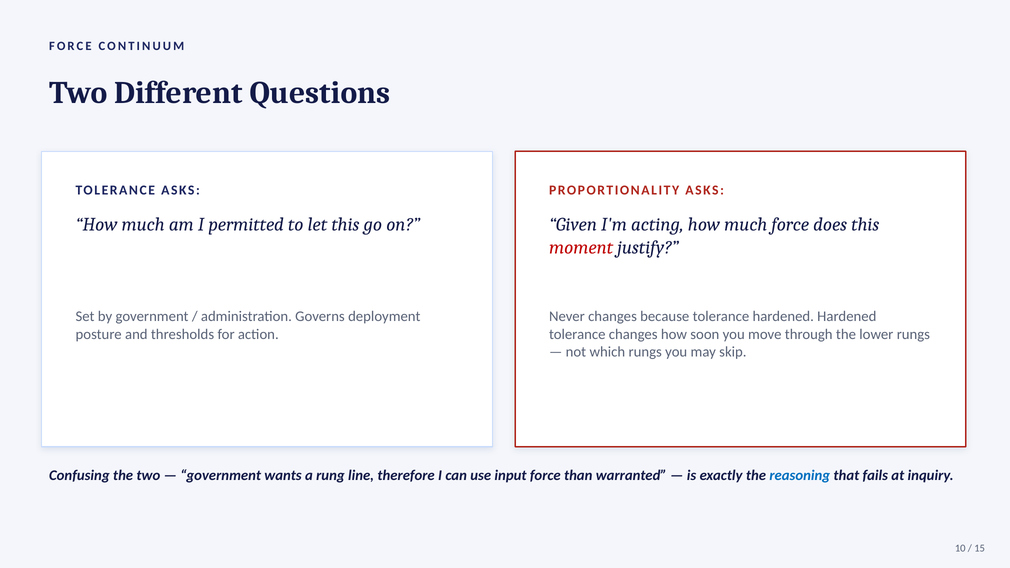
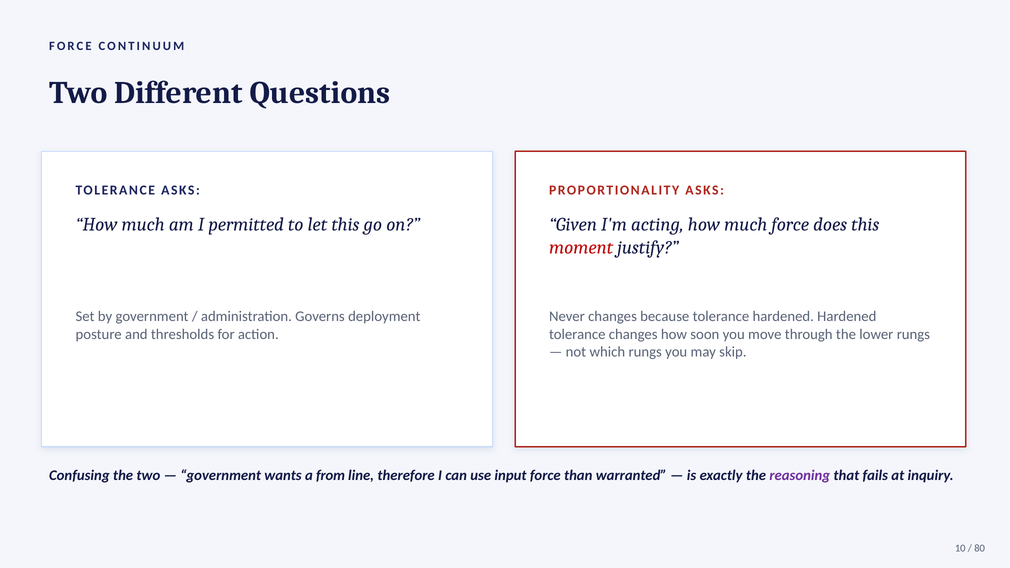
rung: rung -> from
reasoning colour: blue -> purple
15: 15 -> 80
